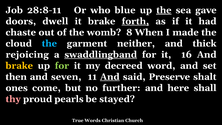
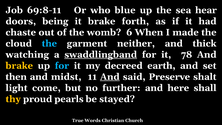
28:8-11: 28:8-11 -> 69:8-11
the at (164, 10) underline: present -> none
gave: gave -> hear
dwell: dwell -> being
forth underline: present -> none
8: 8 -> 6
rejoicing: rejoicing -> watching
16: 16 -> 78
for at (62, 66) colour: light green -> light blue
word: word -> earth
seven: seven -> midst
ones: ones -> light
thy colour: pink -> yellow
